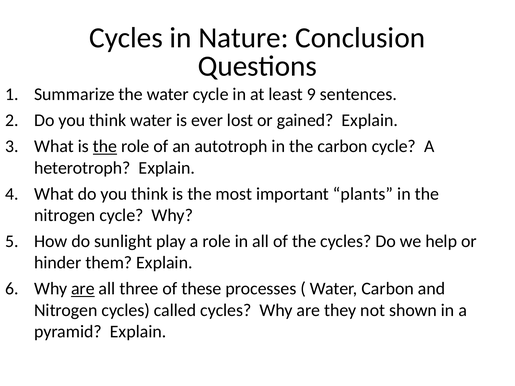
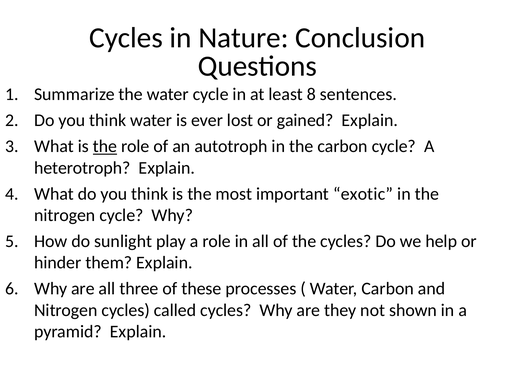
9: 9 -> 8
plants: plants -> exotic
are at (83, 289) underline: present -> none
